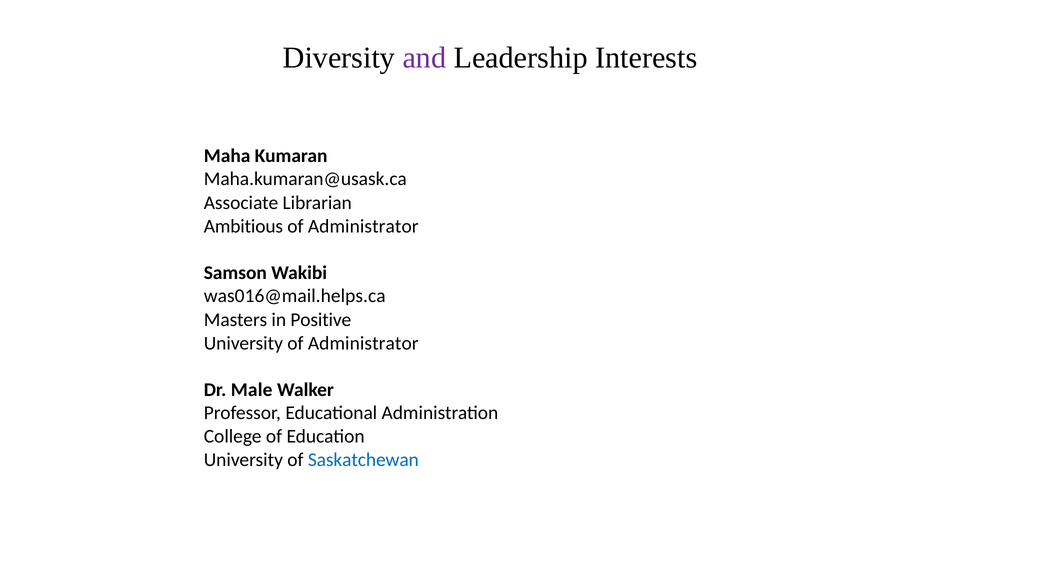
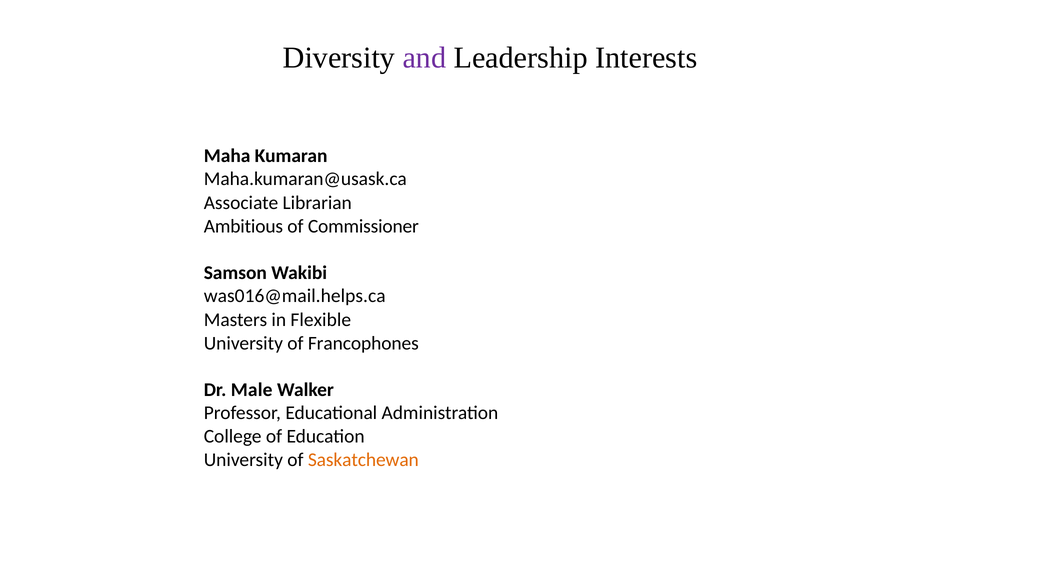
Administrator at (363, 226): Administrator -> Commissioner
Positive: Positive -> Flexible
University of Administrator: Administrator -> Francophones
Saskatchewan colour: blue -> orange
